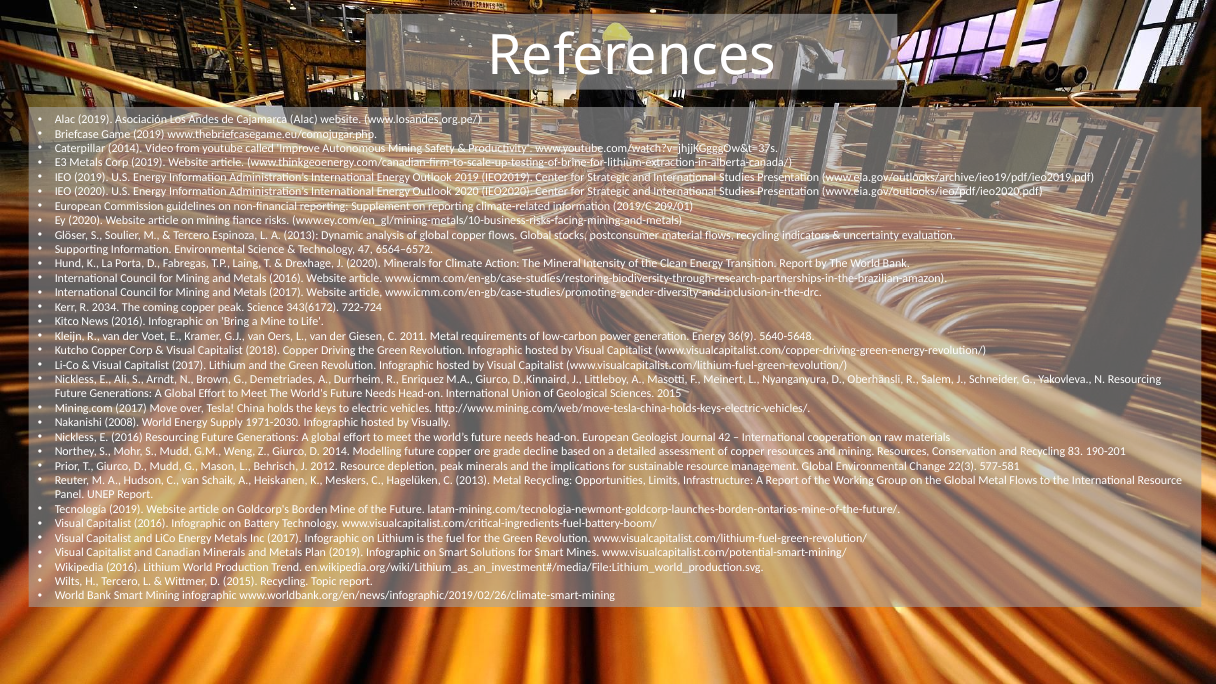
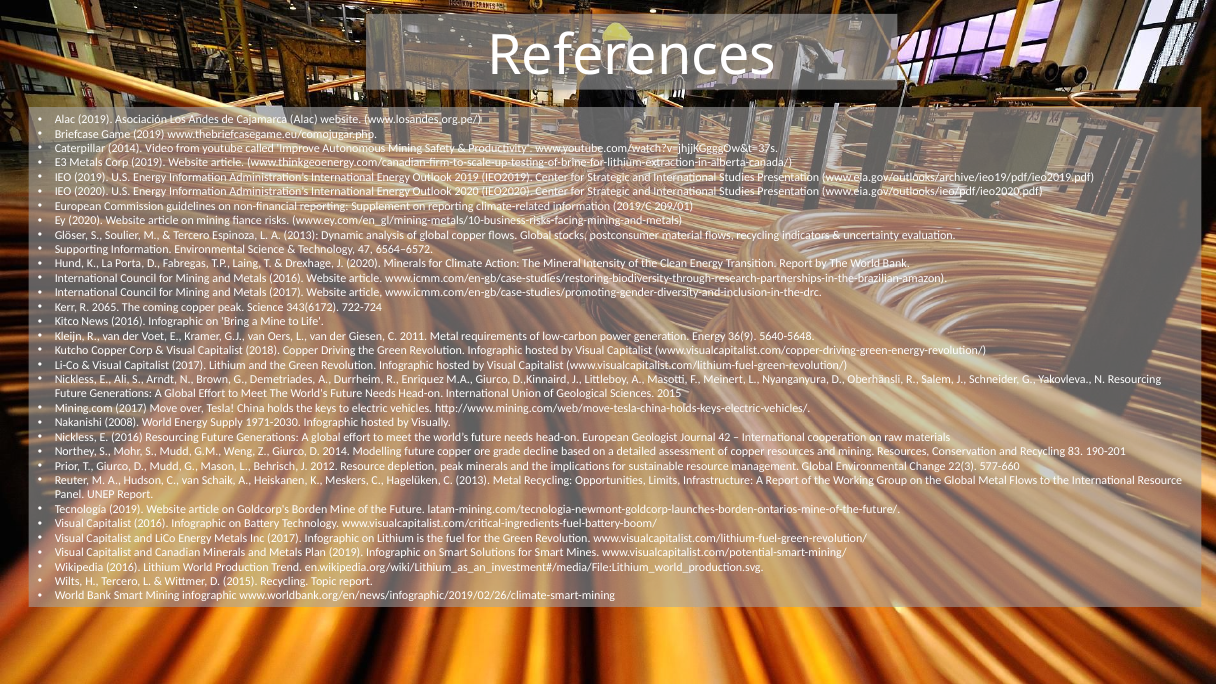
2034: 2034 -> 2065
577-581: 577-581 -> 577-660
